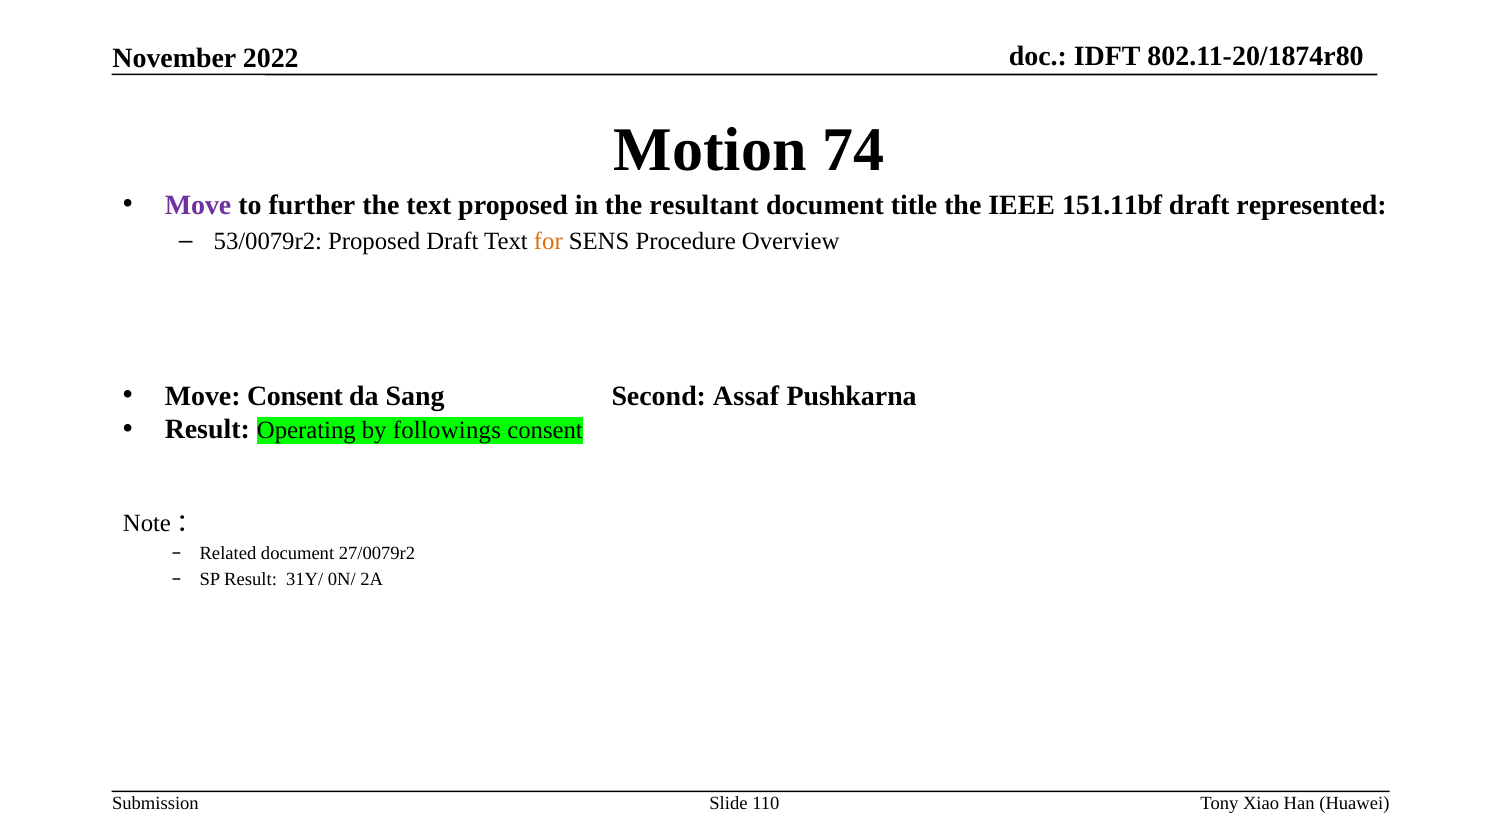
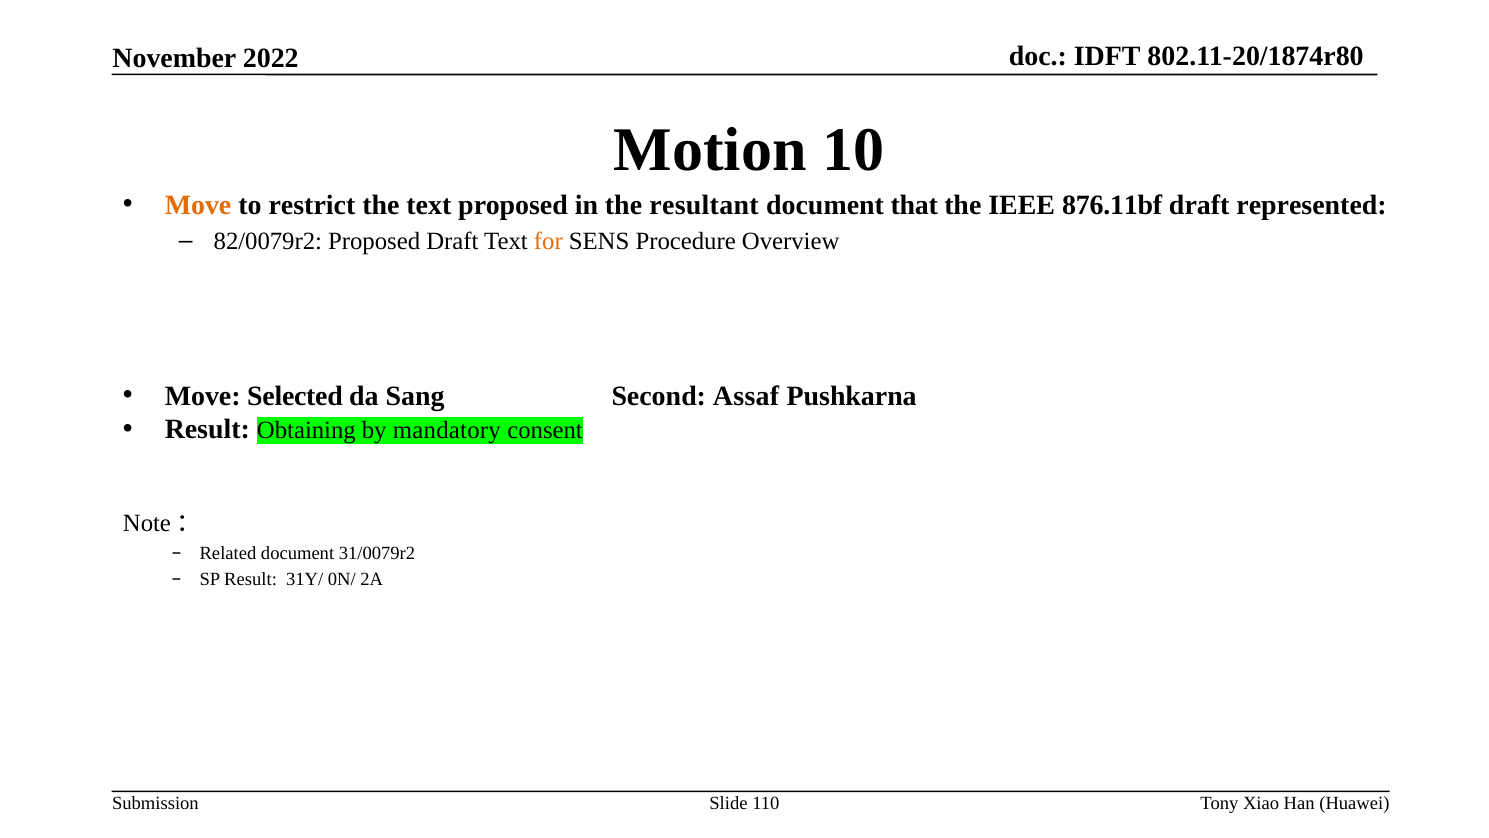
74: 74 -> 10
Move at (198, 205) colour: purple -> orange
further: further -> restrict
title: title -> that
151.11bf: 151.11bf -> 876.11bf
53/0079r2: 53/0079r2 -> 82/0079r2
Move Consent: Consent -> Selected
Operating: Operating -> Obtaining
followings: followings -> mandatory
27/0079r2: 27/0079r2 -> 31/0079r2
